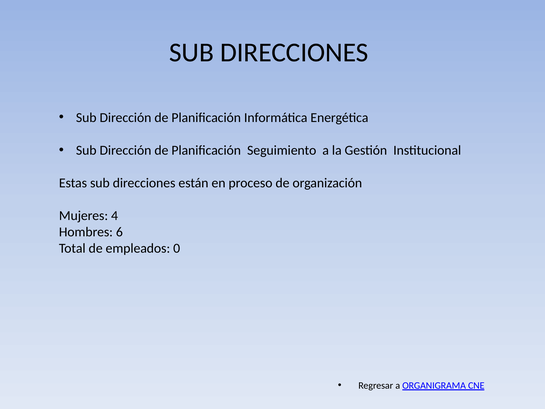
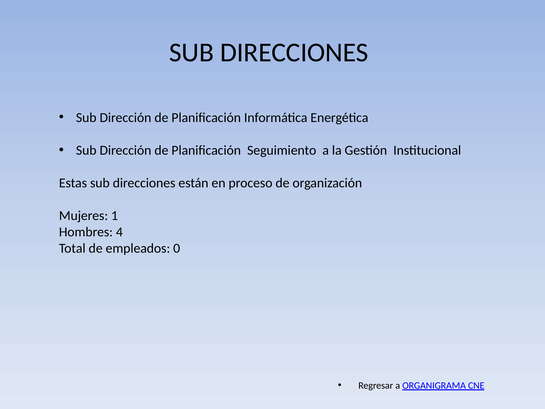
4: 4 -> 1
6: 6 -> 4
